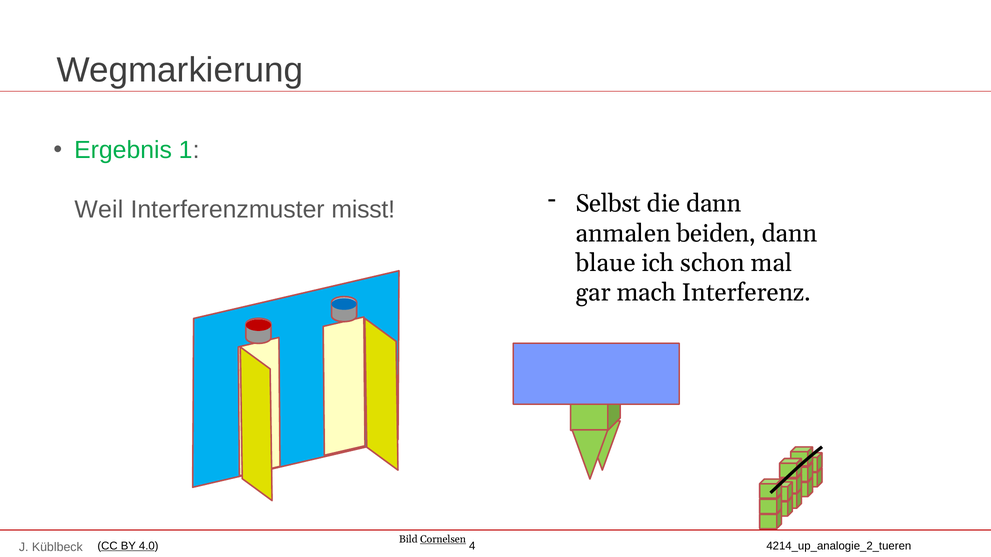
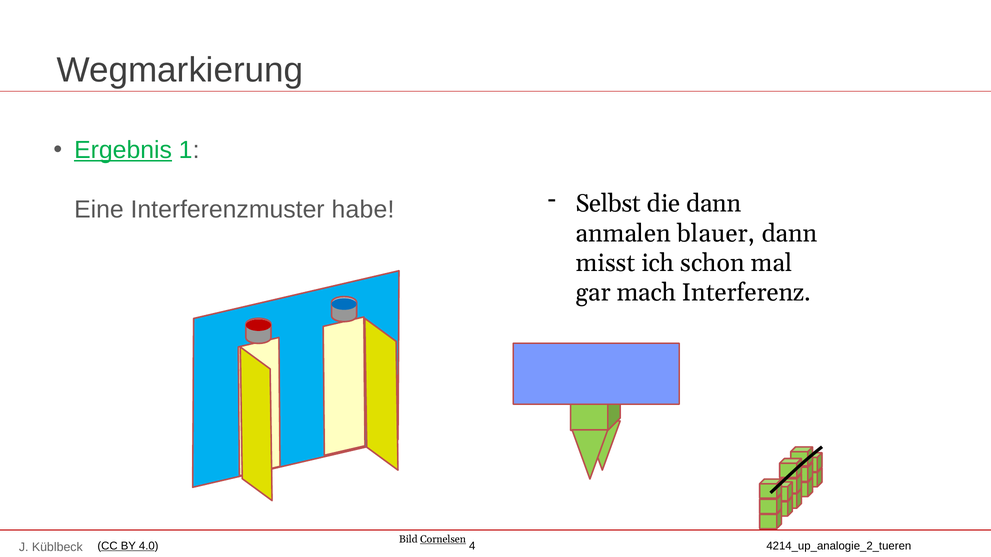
Ergebnis underline: none -> present
Weil: Weil -> Eine
misst: misst -> habe
beiden: beiden -> blauer
blaue: blaue -> misst
